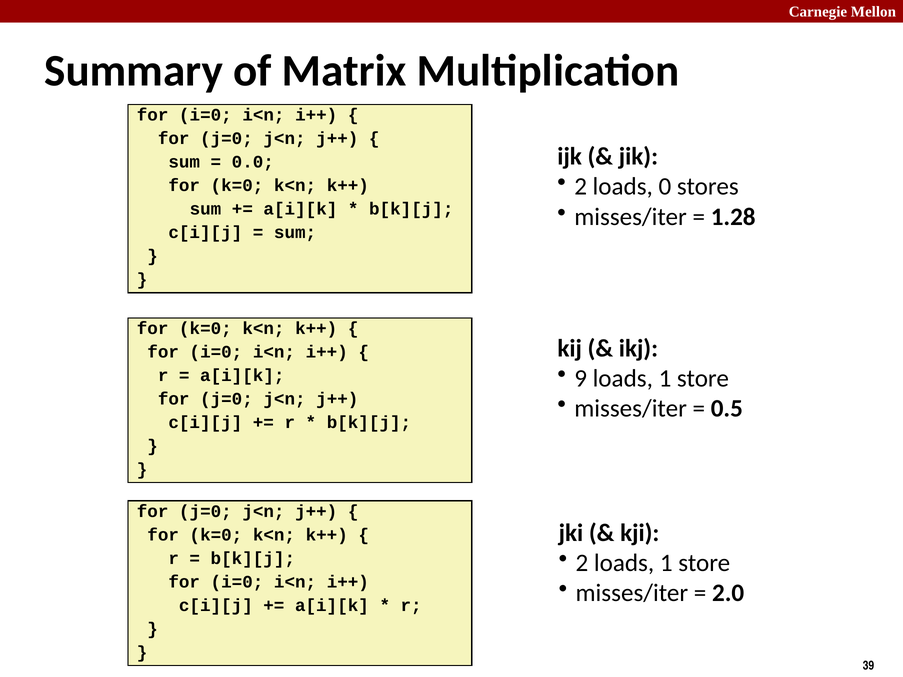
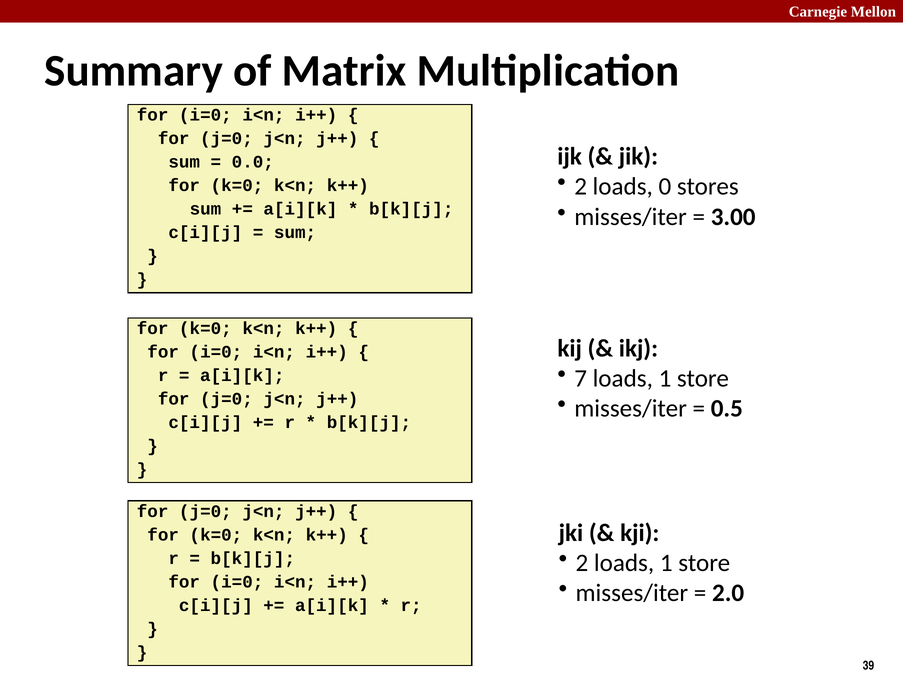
1.28: 1.28 -> 3.00
9: 9 -> 7
